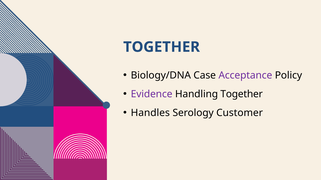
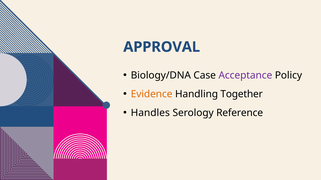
TOGETHER at (162, 47): TOGETHER -> APPROVAL
Evidence colour: purple -> orange
Customer: Customer -> Reference
